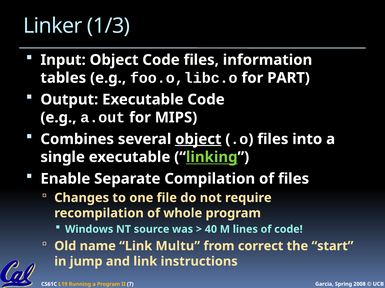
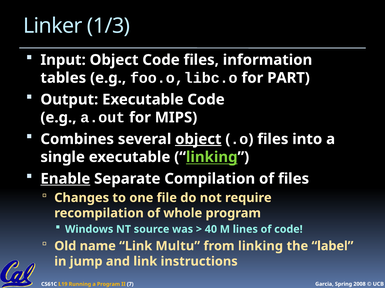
Enable underline: none -> present
from correct: correct -> linking
start: start -> label
